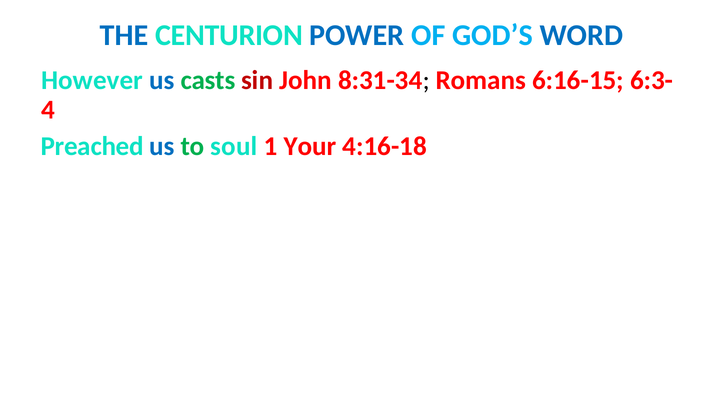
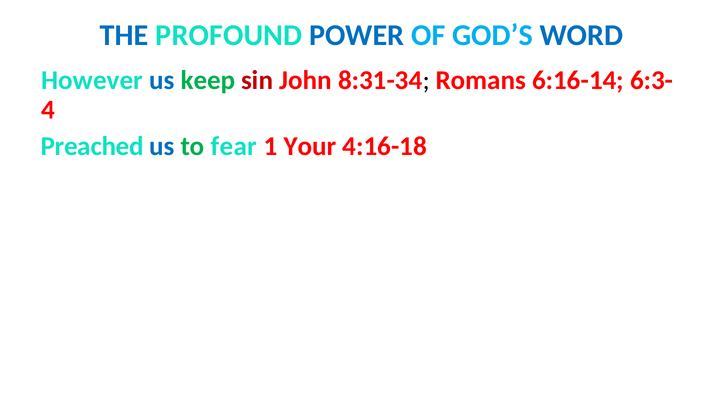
CENTURION: CENTURION -> PROFOUND
casts: casts -> keep
6:16-15: 6:16-15 -> 6:16-14
soul: soul -> fear
